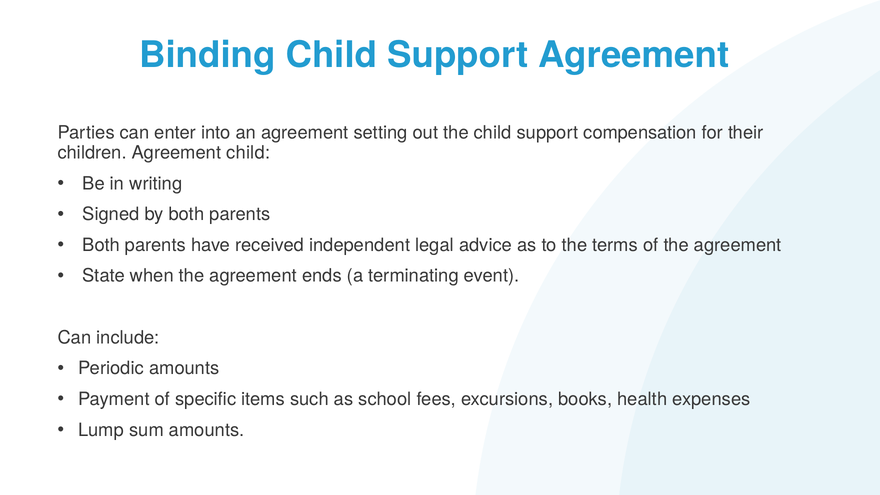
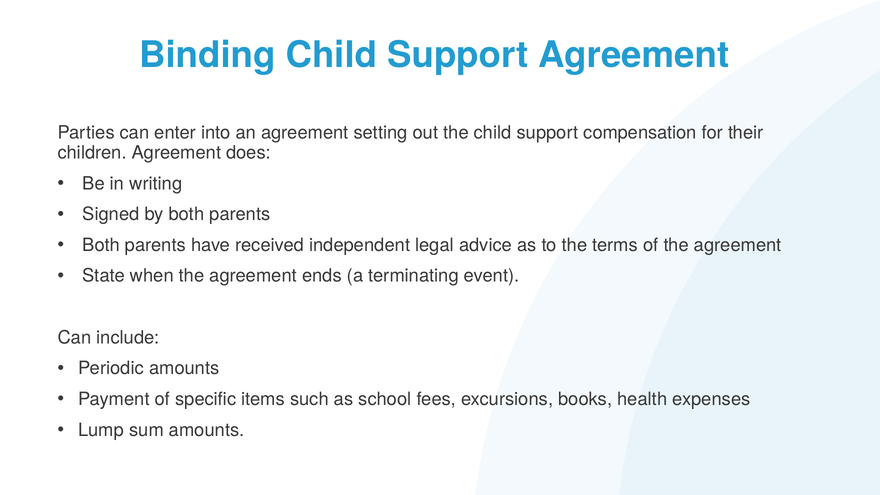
Agreement child: child -> does
